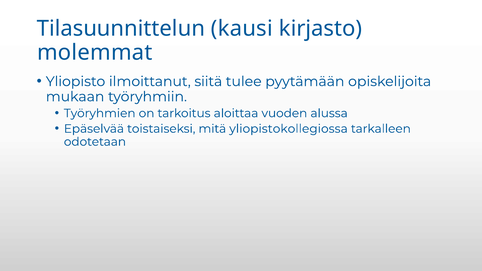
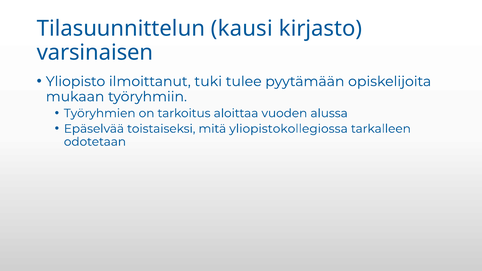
molemmat: molemmat -> varsinaisen
siitä: siitä -> tuki
